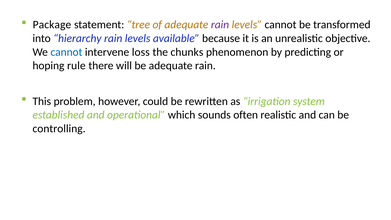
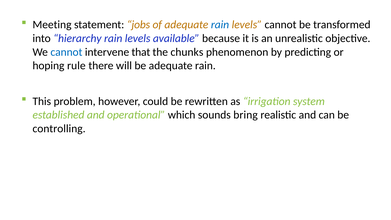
Package: Package -> Meeting
tree: tree -> jobs
rain at (220, 25) colour: purple -> blue
loss: loss -> that
often: often -> bring
